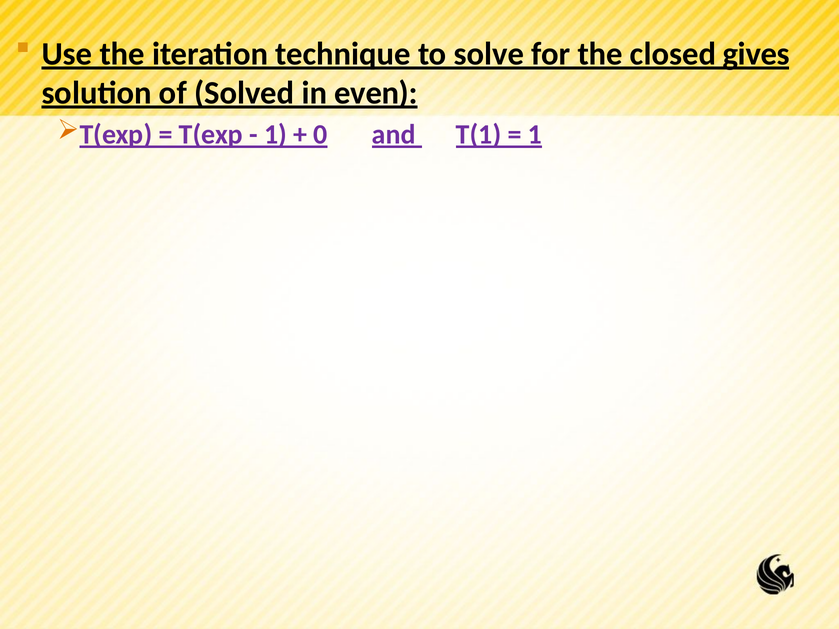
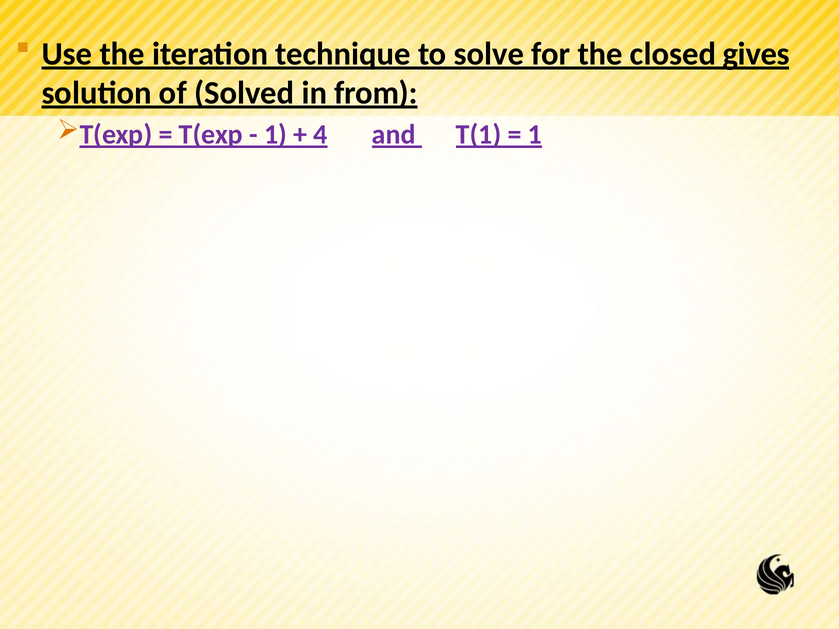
even: even -> from
0: 0 -> 4
